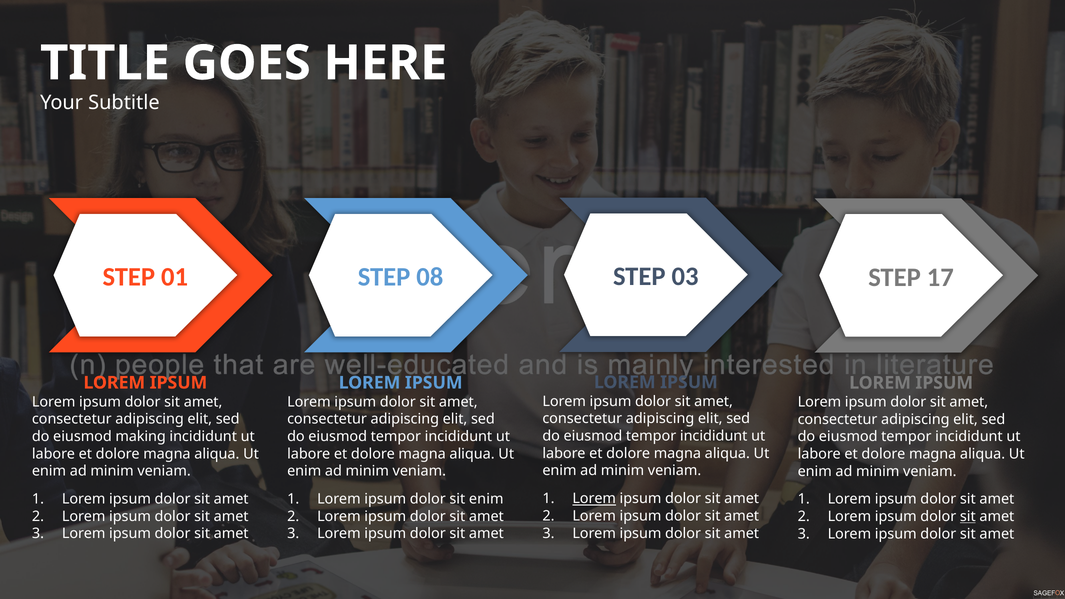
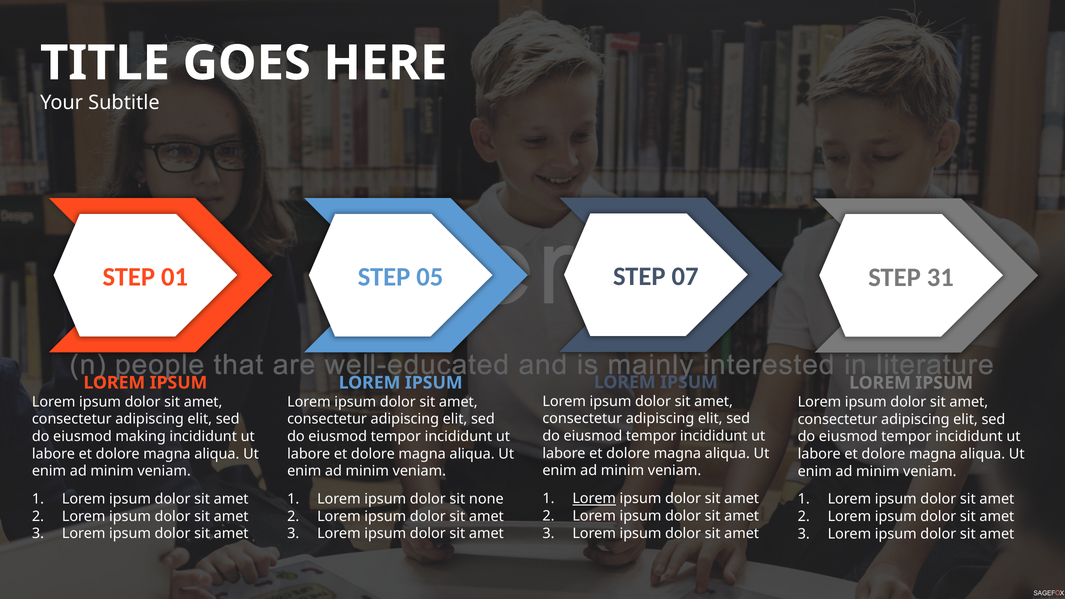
03: 03 -> 07
08: 08 -> 05
17: 17 -> 31
sit enim: enim -> none
sit at (968, 517) underline: present -> none
